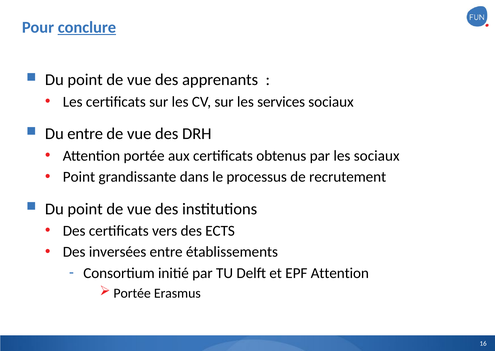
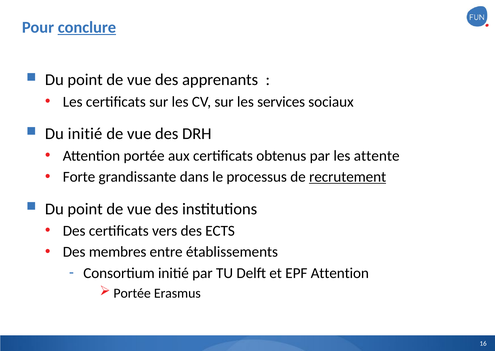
Du entre: entre -> initié
les sociaux: sociaux -> attente
Point at (79, 177): Point -> Forte
recrutement underline: none -> present
inversées: inversées -> membres
